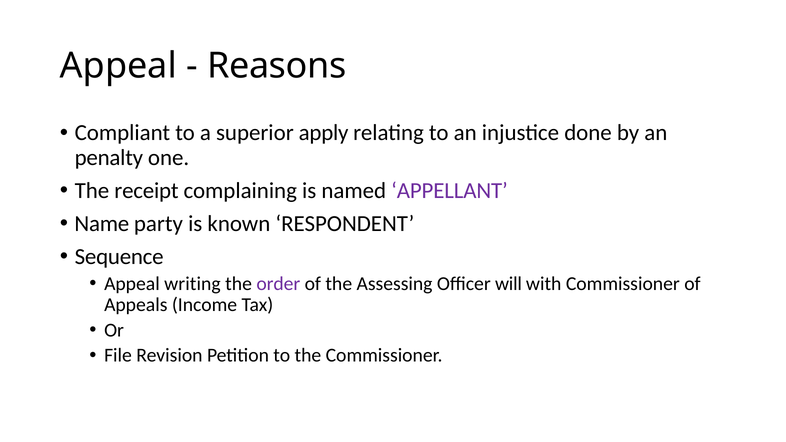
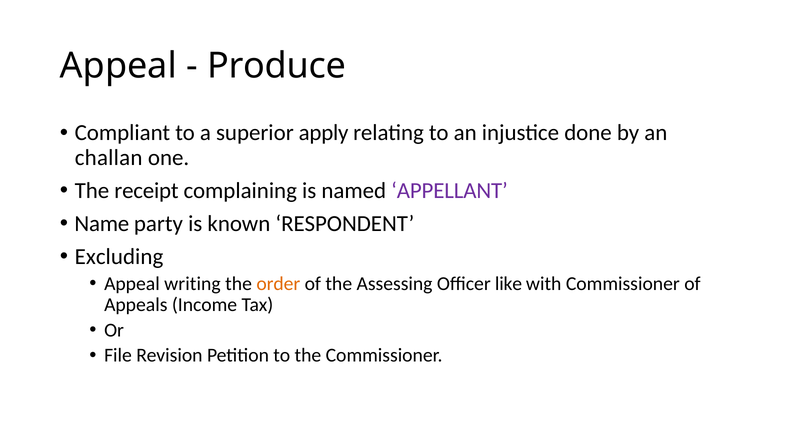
Reasons: Reasons -> Produce
penalty: penalty -> challan
Sequence: Sequence -> Excluding
order colour: purple -> orange
will: will -> like
